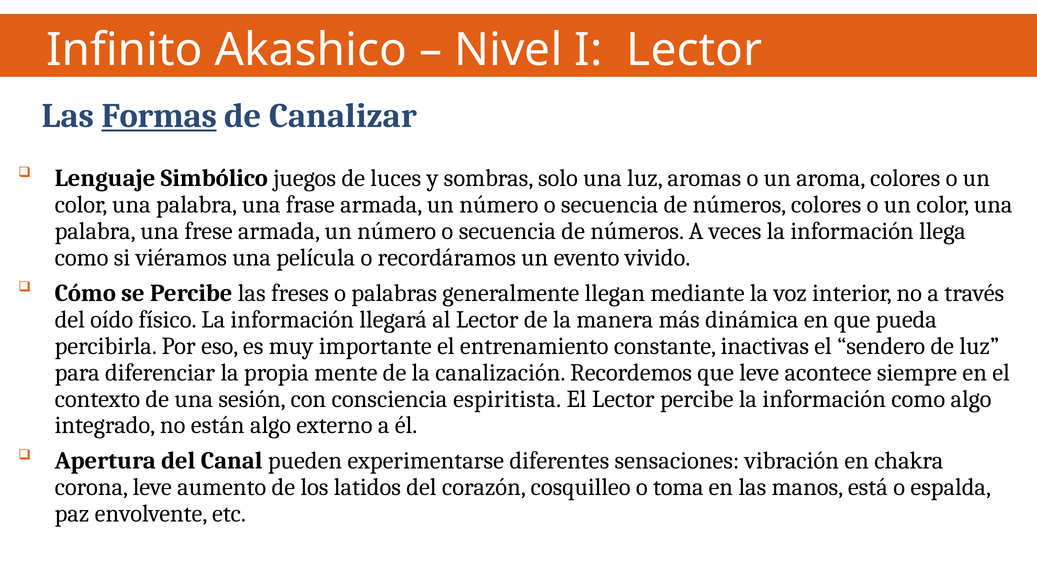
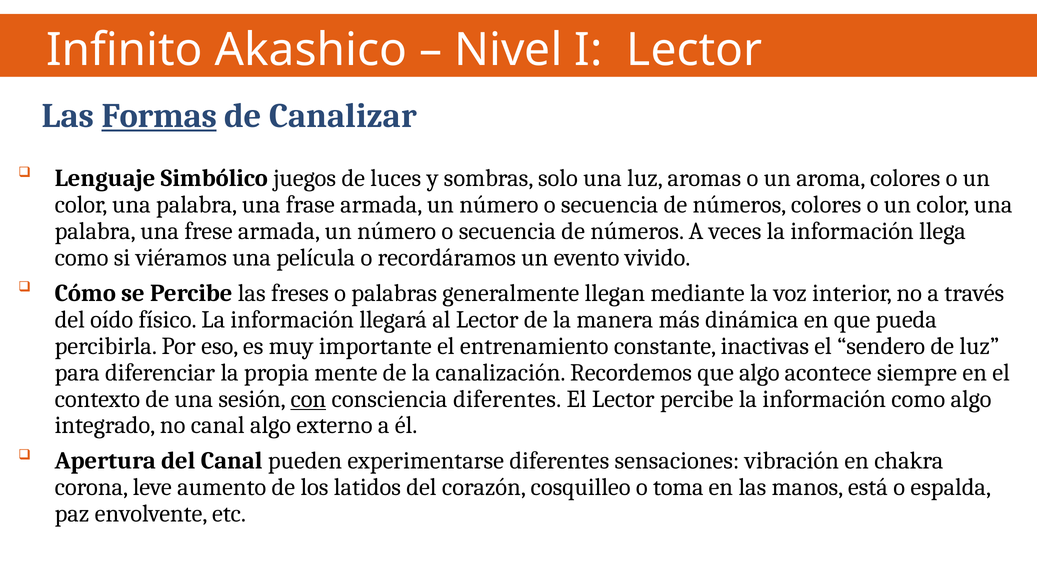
que leve: leve -> algo
con underline: none -> present
consciencia espiritista: espiritista -> diferentes
no están: están -> canal
